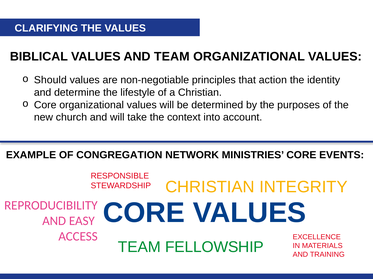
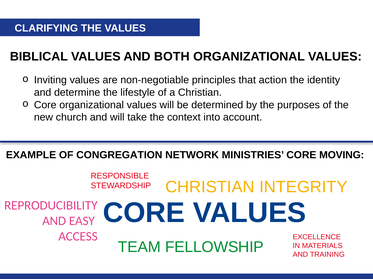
AND TEAM: TEAM -> BOTH
Should: Should -> Inviting
EVENTS: EVENTS -> MOVING
